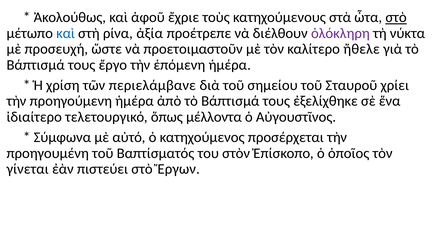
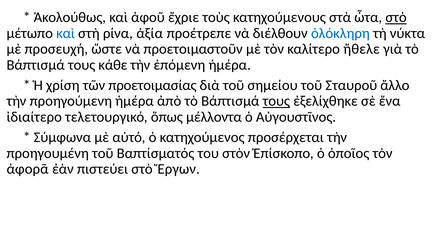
ὁλόκληρη colour: purple -> blue
ἔργο: ἔργο -> κάθε
περιελάμβανε: περιελάμβανε -> προετοιμασίας
χρίει: χρίει -> ἄλλο
τους at (276, 101) underline: none -> present
γίνεται: γίνεται -> ἀφορᾶ
